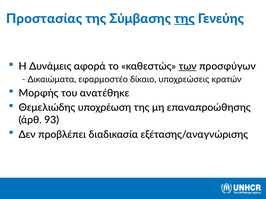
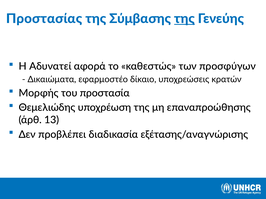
Δυνάμεις: Δυνάμεις -> Αδυνατεί
των underline: present -> none
ανατέθηκε: ανατέθηκε -> προστασία
93: 93 -> 13
